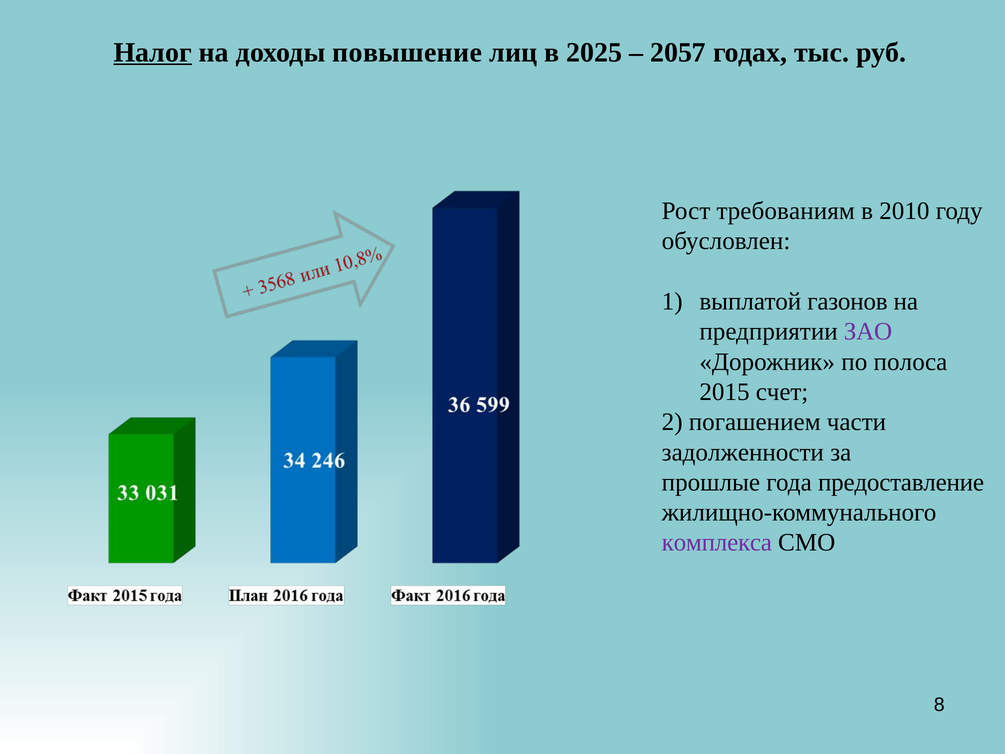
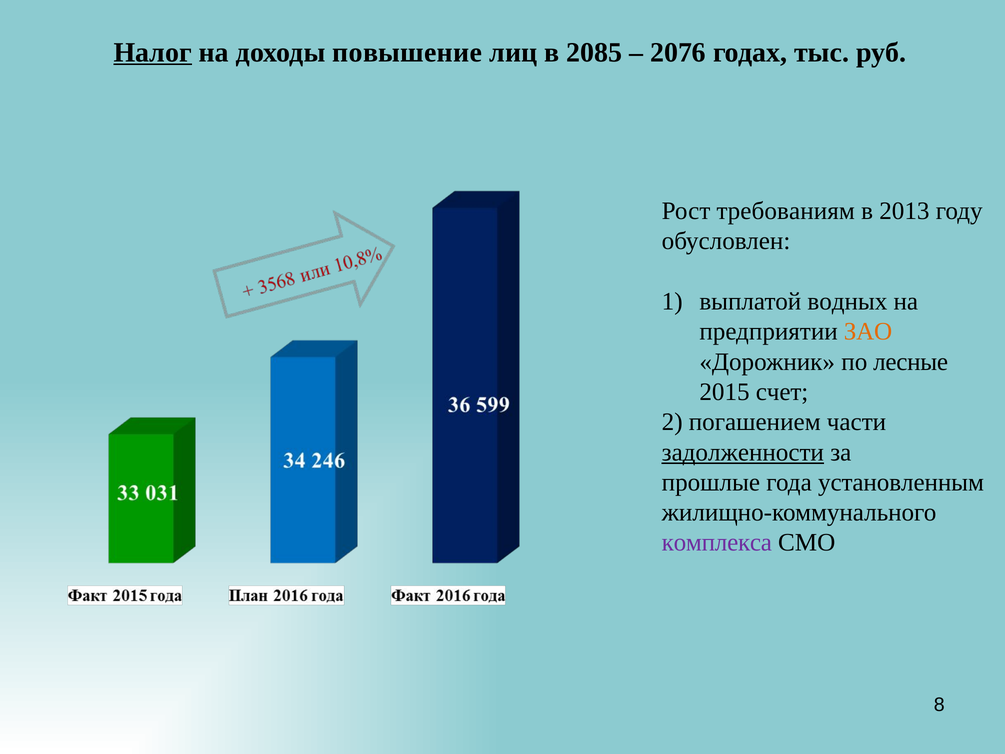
2025: 2025 -> 2085
2057: 2057 -> 2076
2010: 2010 -> 2013
газонов: газонов -> водных
ЗАО colour: purple -> orange
полоса: полоса -> лесные
задолженности underline: none -> present
предоставление: предоставление -> установленным
